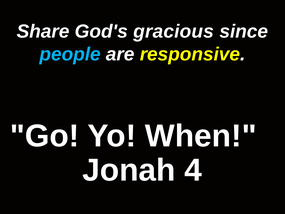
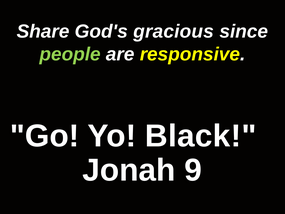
people colour: light blue -> light green
When: When -> Black
4: 4 -> 9
